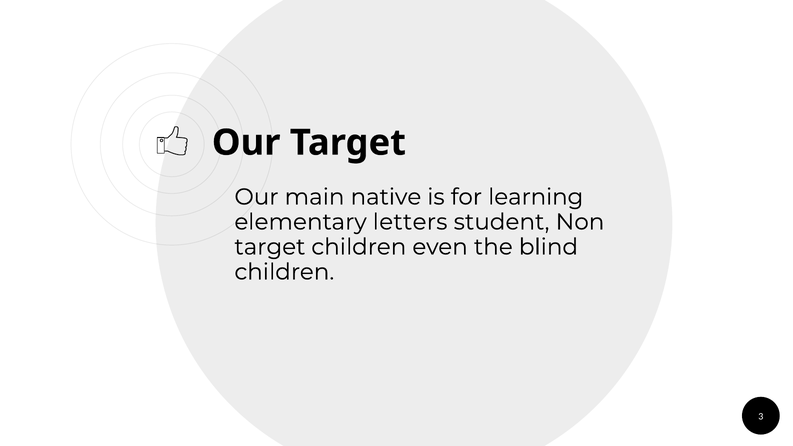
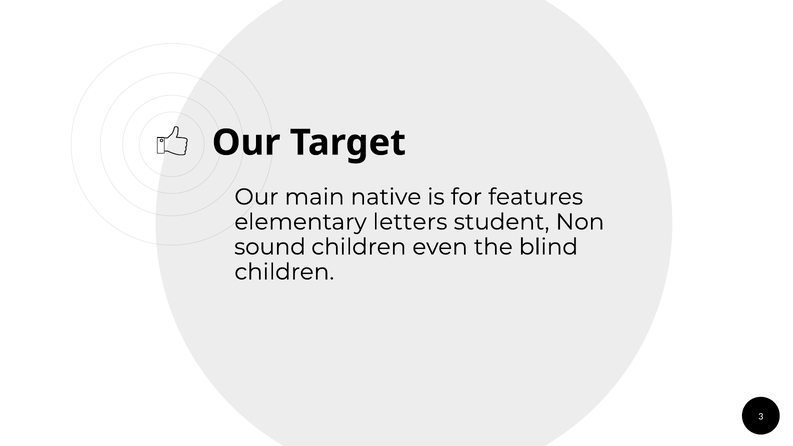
learning: learning -> features
target at (270, 247): target -> sound
